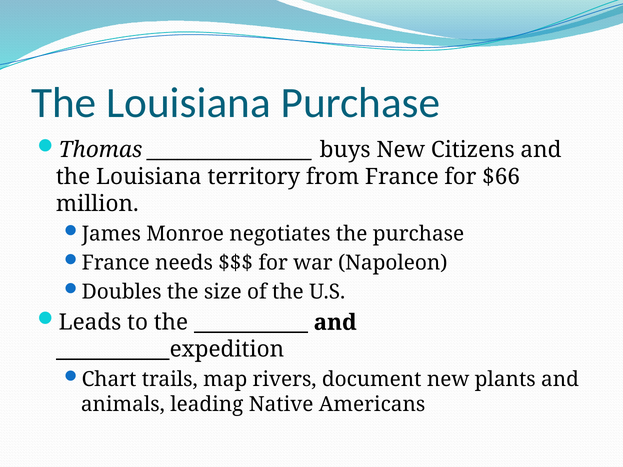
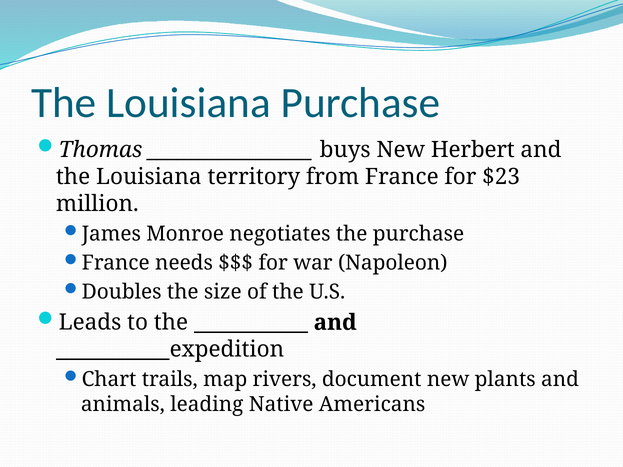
Citizens: Citizens -> Herbert
$66: $66 -> $23
